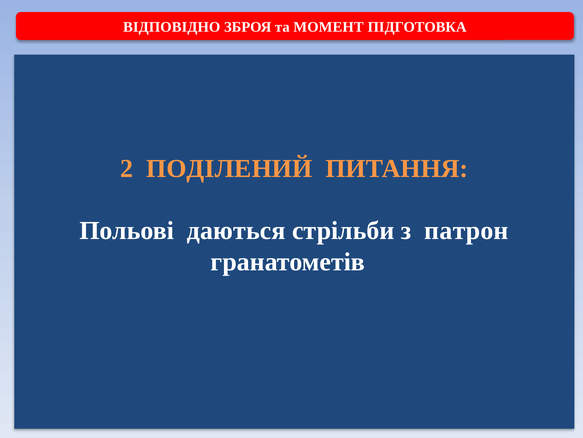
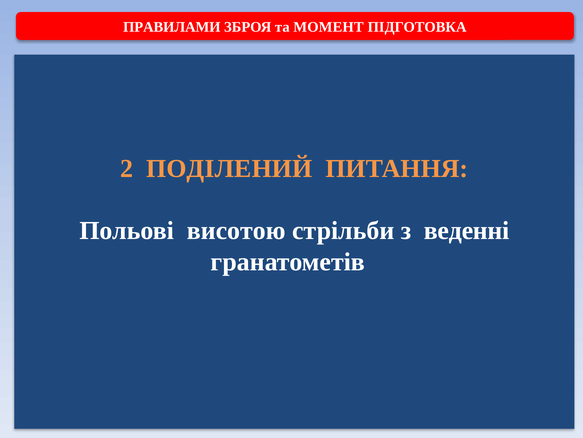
ВІДПОВІДНО: ВІДПОВІДНО -> ПРАВИЛАМИ
даються: даються -> висотою
патрон: патрон -> веденні
